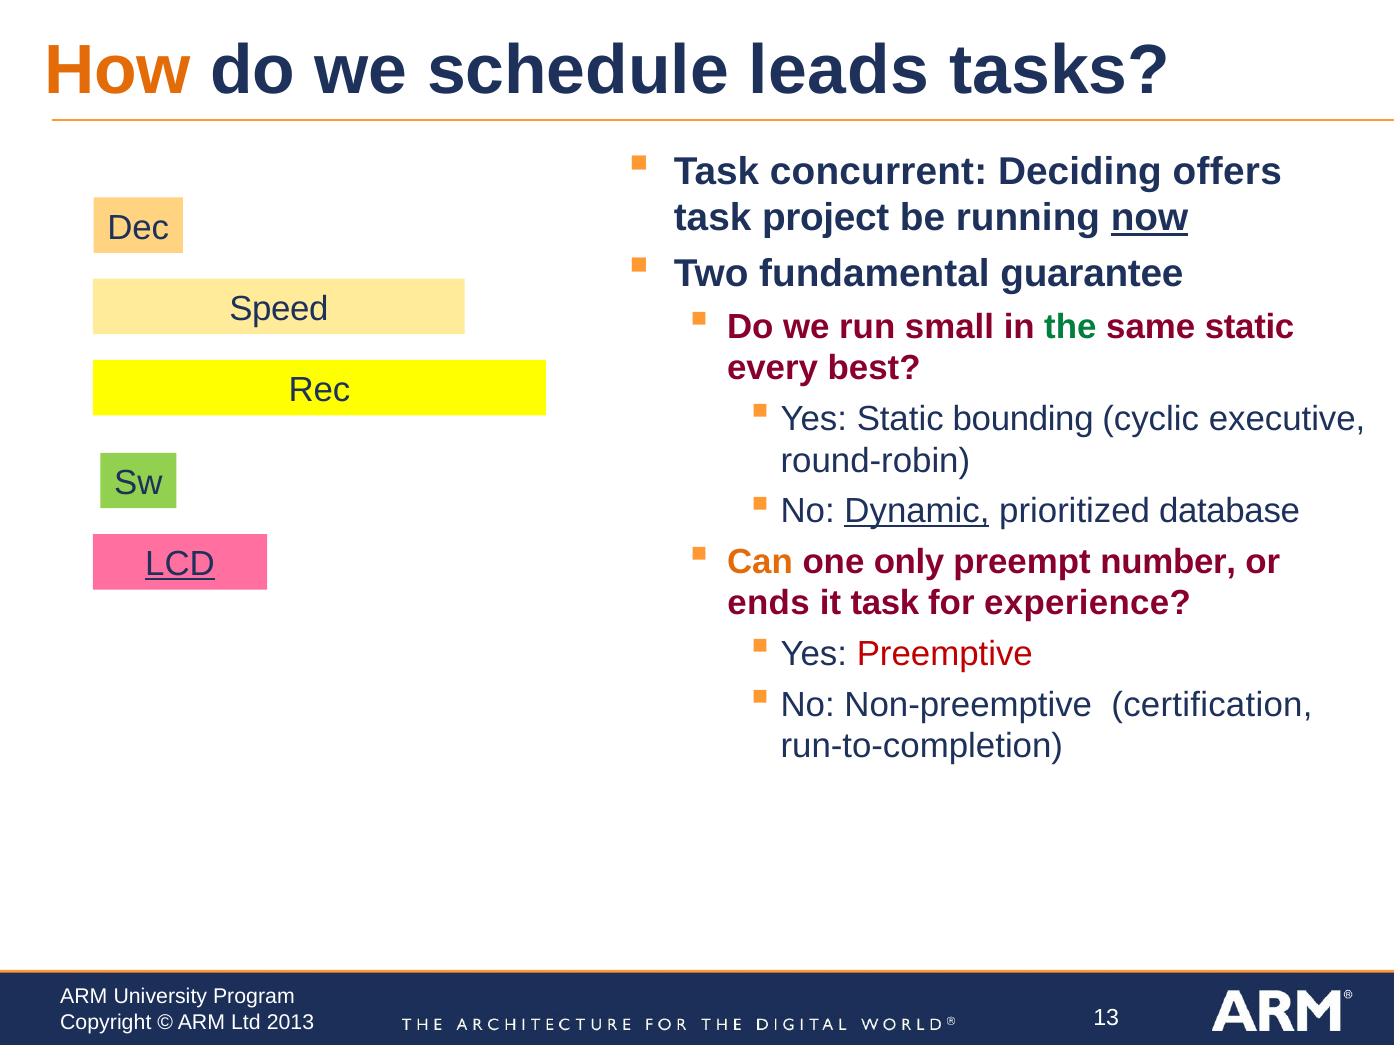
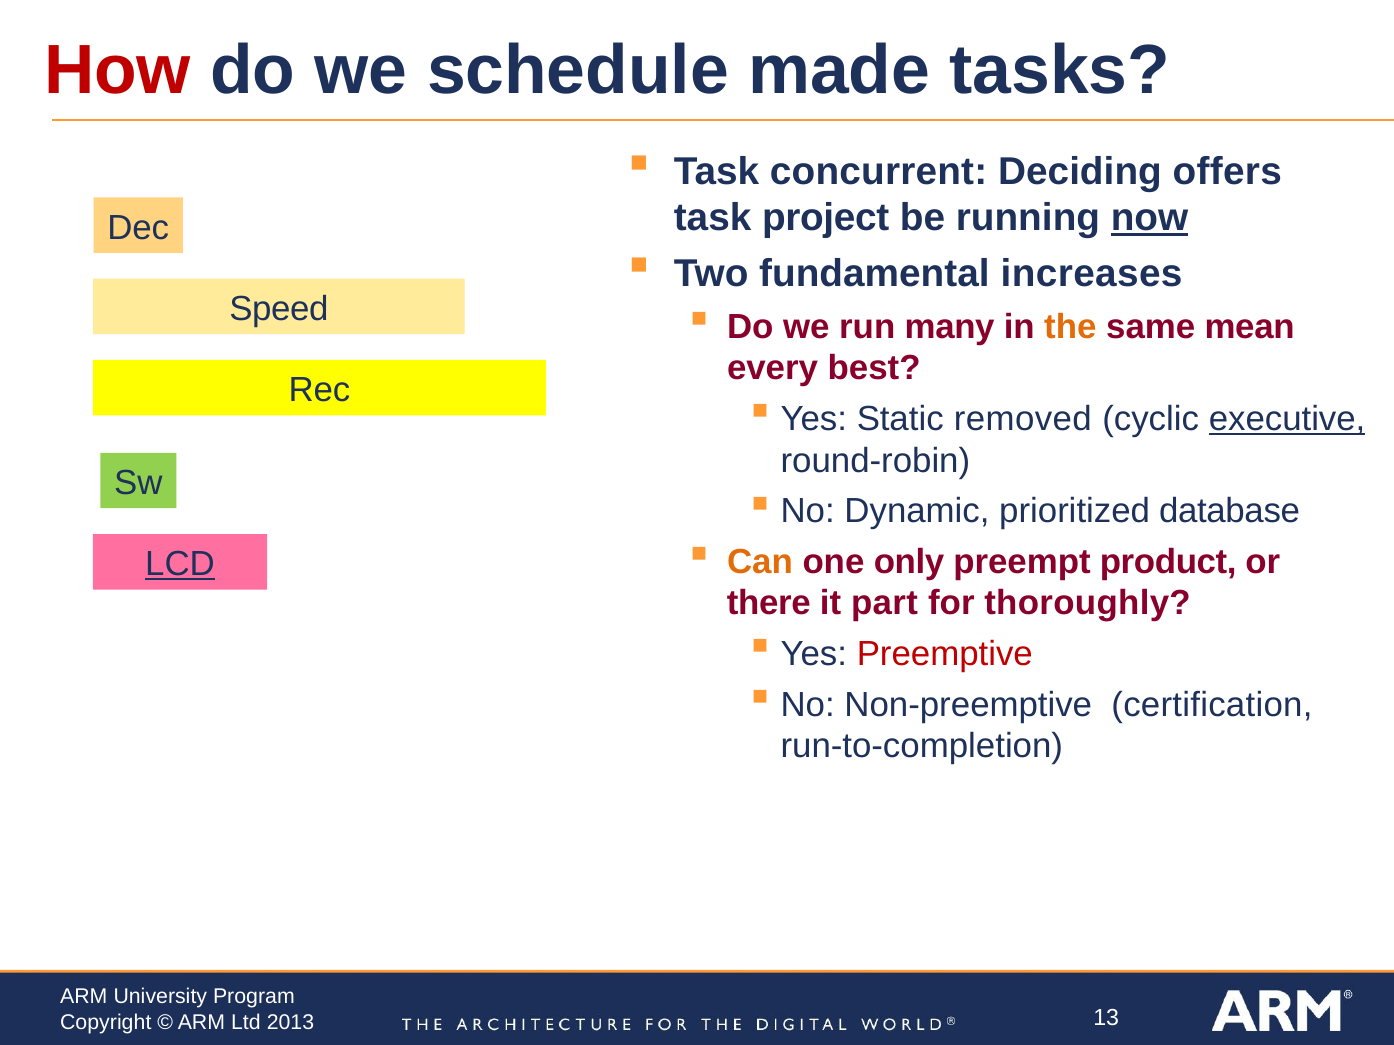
How colour: orange -> red
leads: leads -> made
guarantee: guarantee -> increases
small: small -> many
the colour: green -> orange
same static: static -> mean
bounding: bounding -> removed
executive underline: none -> present
Dynamic underline: present -> none
number: number -> product
ends: ends -> there
it task: task -> part
experience: experience -> thoroughly
